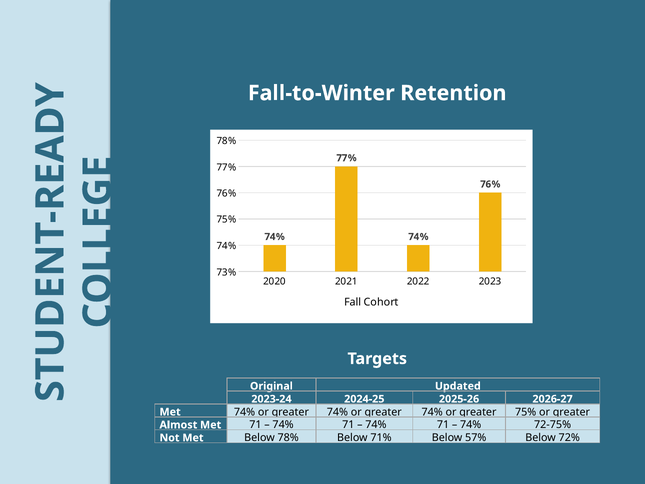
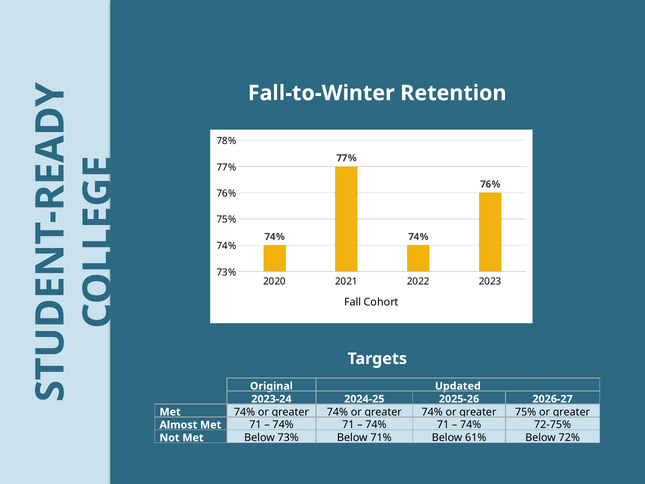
Below 78%: 78% -> 73%
57%: 57% -> 61%
